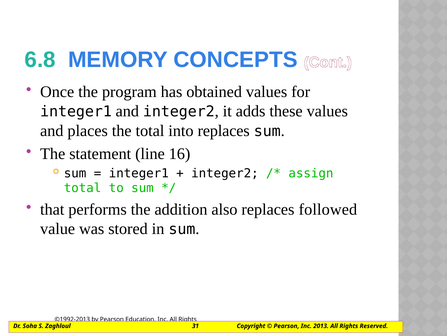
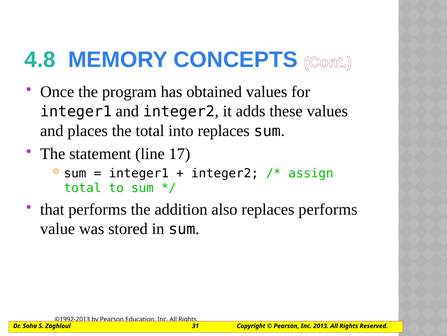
6.8: 6.8 -> 4.8
16: 16 -> 17
replaces followed: followed -> performs
